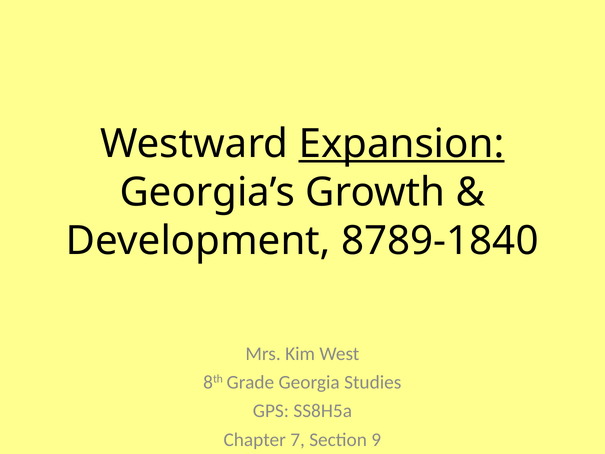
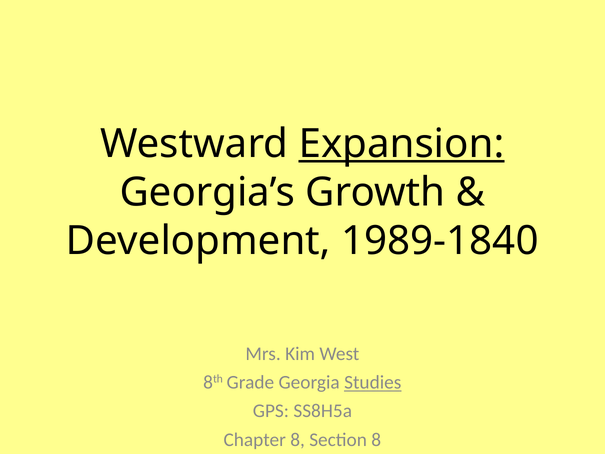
8789-1840: 8789-1840 -> 1989-1840
Studies underline: none -> present
Chapter 7: 7 -> 8
Section 9: 9 -> 8
